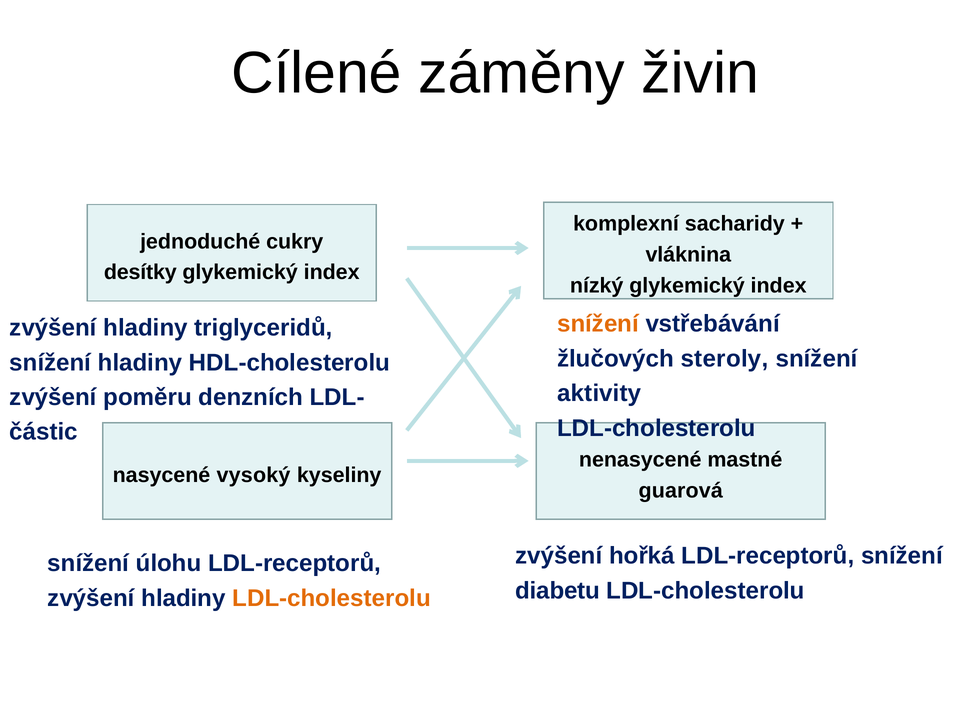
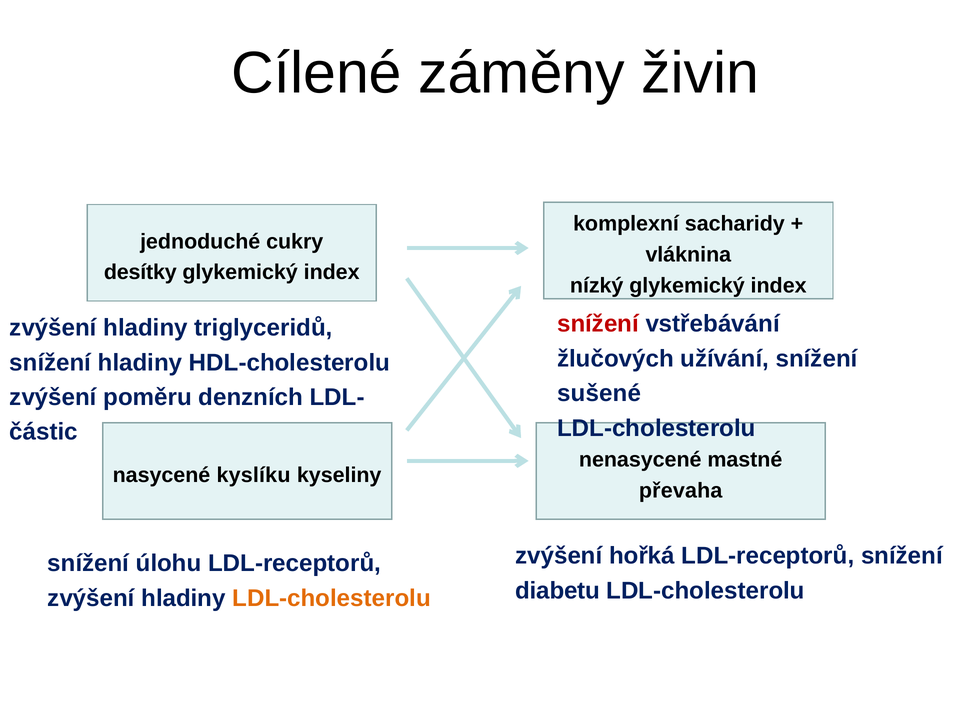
snížení at (598, 324) colour: orange -> red
steroly: steroly -> užívání
aktivity: aktivity -> sušené
vysoký: vysoký -> kyslíku
guarová: guarová -> převaha
